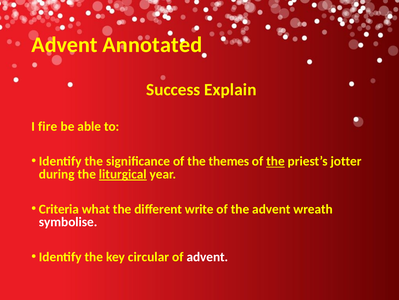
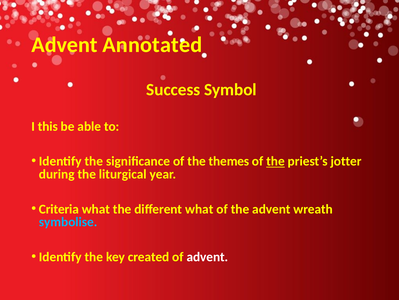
Explain: Explain -> Symbol
fire: fire -> this
liturgical underline: present -> none
different write: write -> what
symbolise colour: white -> light blue
circular: circular -> created
